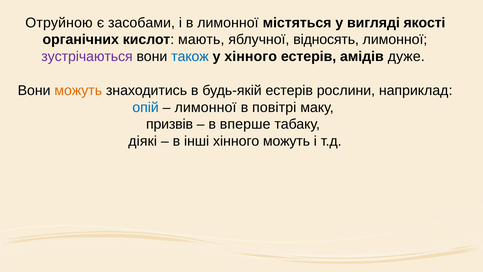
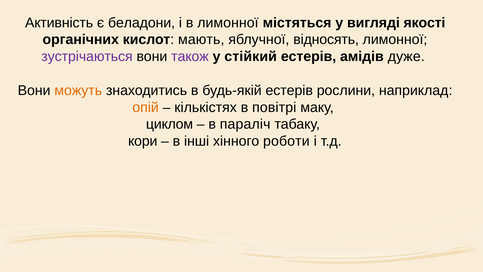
Отруйною: Отруйною -> Активність
засобами: засобами -> беладони
також colour: blue -> purple
у хінного: хінного -> стійкий
опій colour: blue -> orange
лимонної at (206, 107): лимонної -> кількістях
призвів: призвів -> циклом
вперше: вперше -> параліч
діякі: діякі -> кори
хінного можуть: можуть -> роботи
